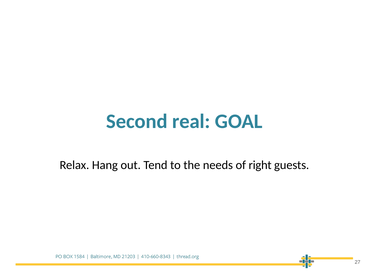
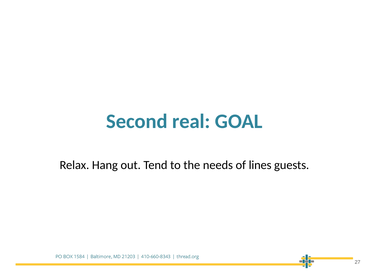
right: right -> lines
